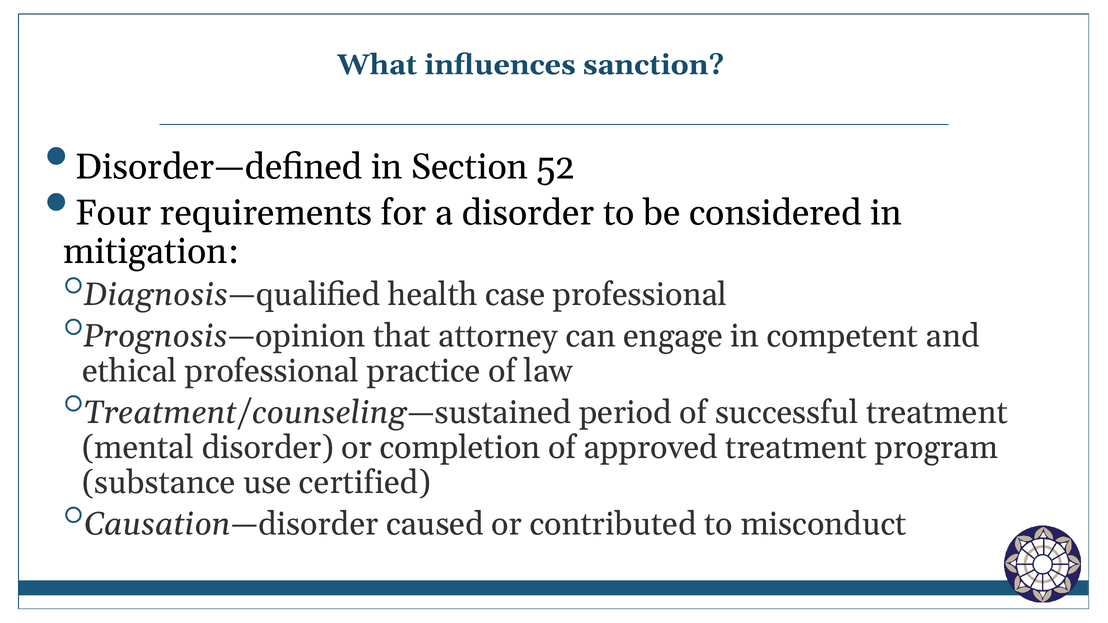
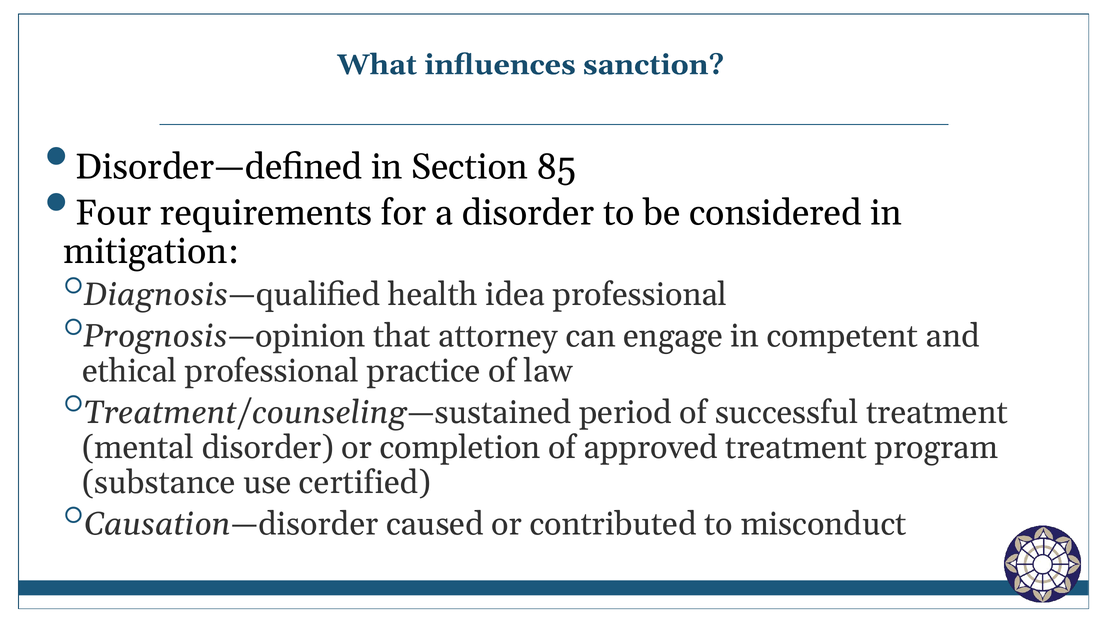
52: 52 -> 85
case: case -> idea
